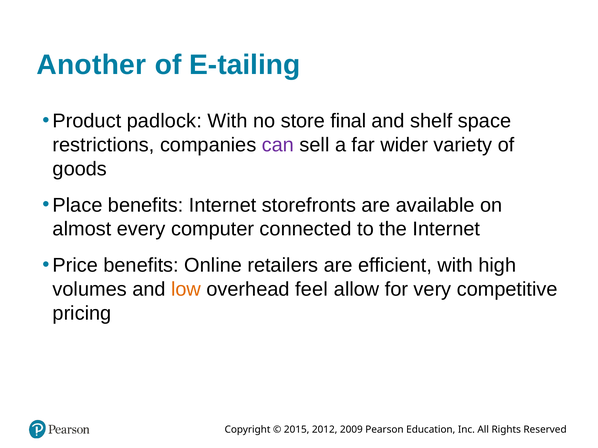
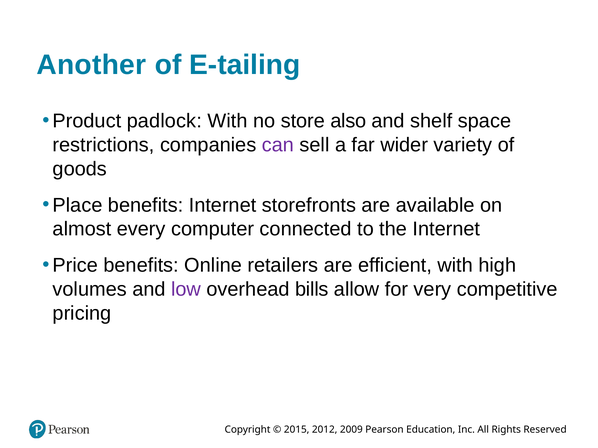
final: final -> also
low colour: orange -> purple
feel: feel -> bills
